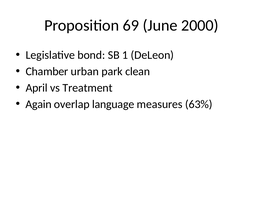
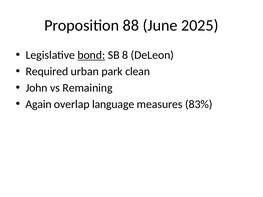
69: 69 -> 88
2000: 2000 -> 2025
bond underline: none -> present
1: 1 -> 8
Chamber: Chamber -> Required
April: April -> John
Treatment: Treatment -> Remaining
63%: 63% -> 83%
